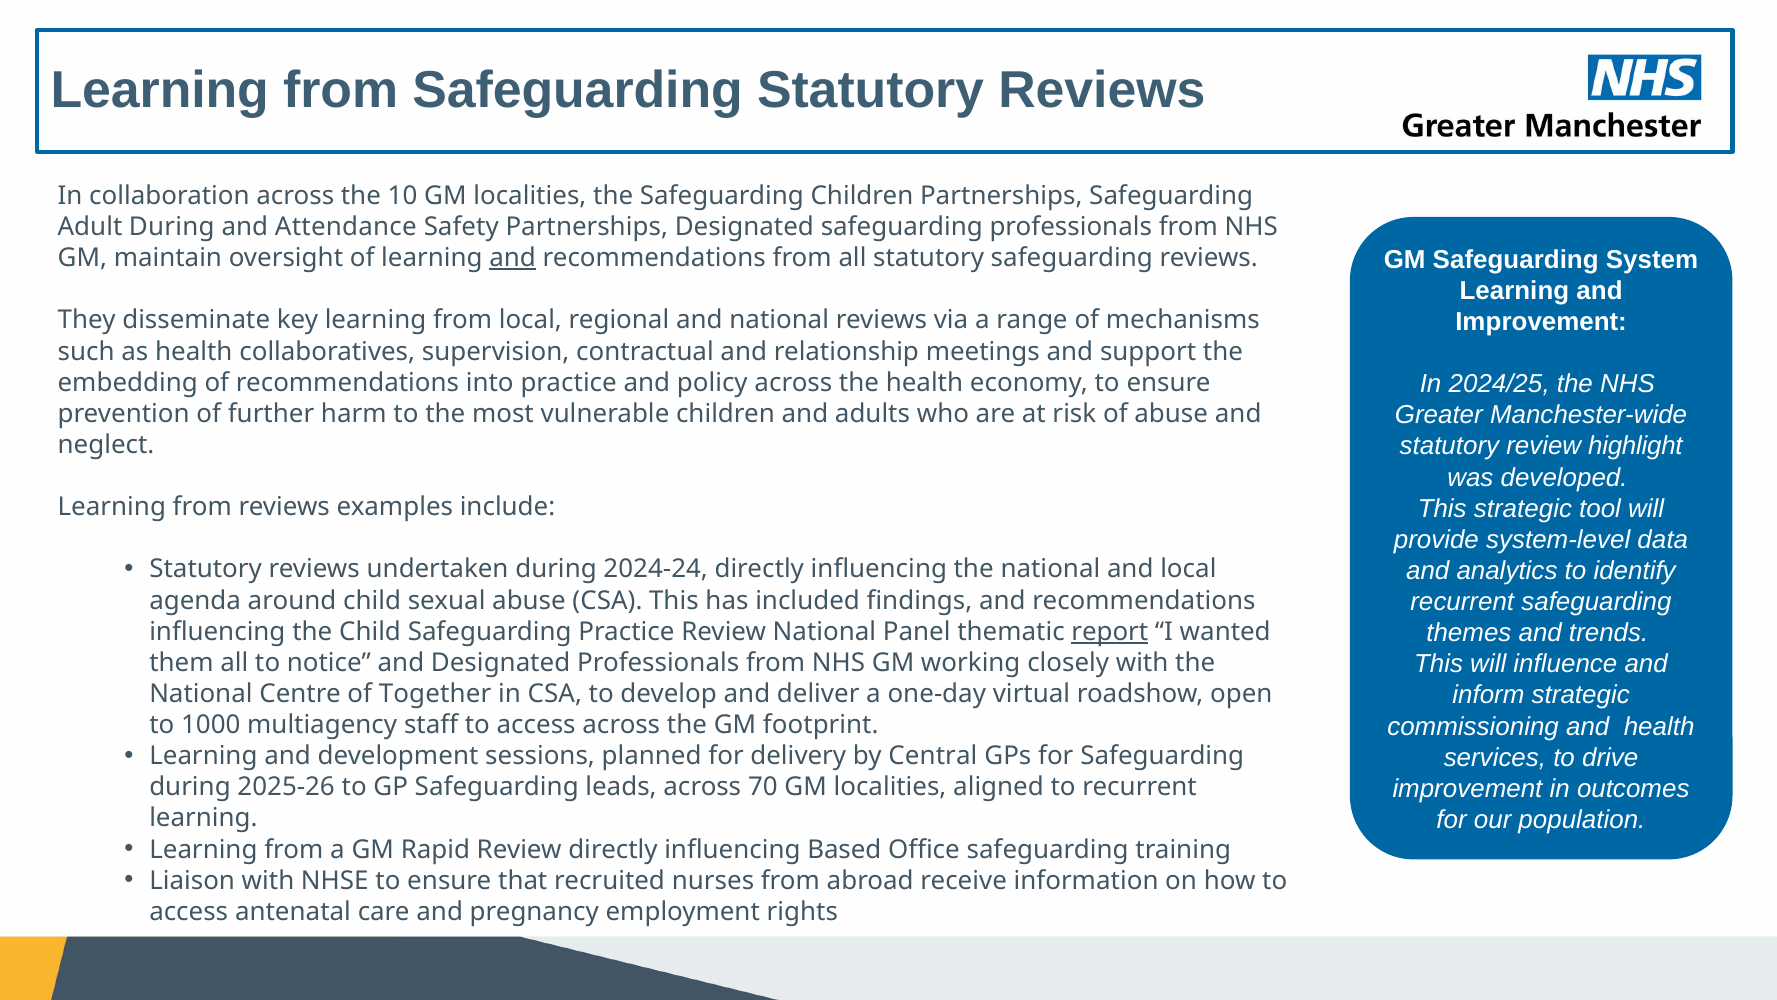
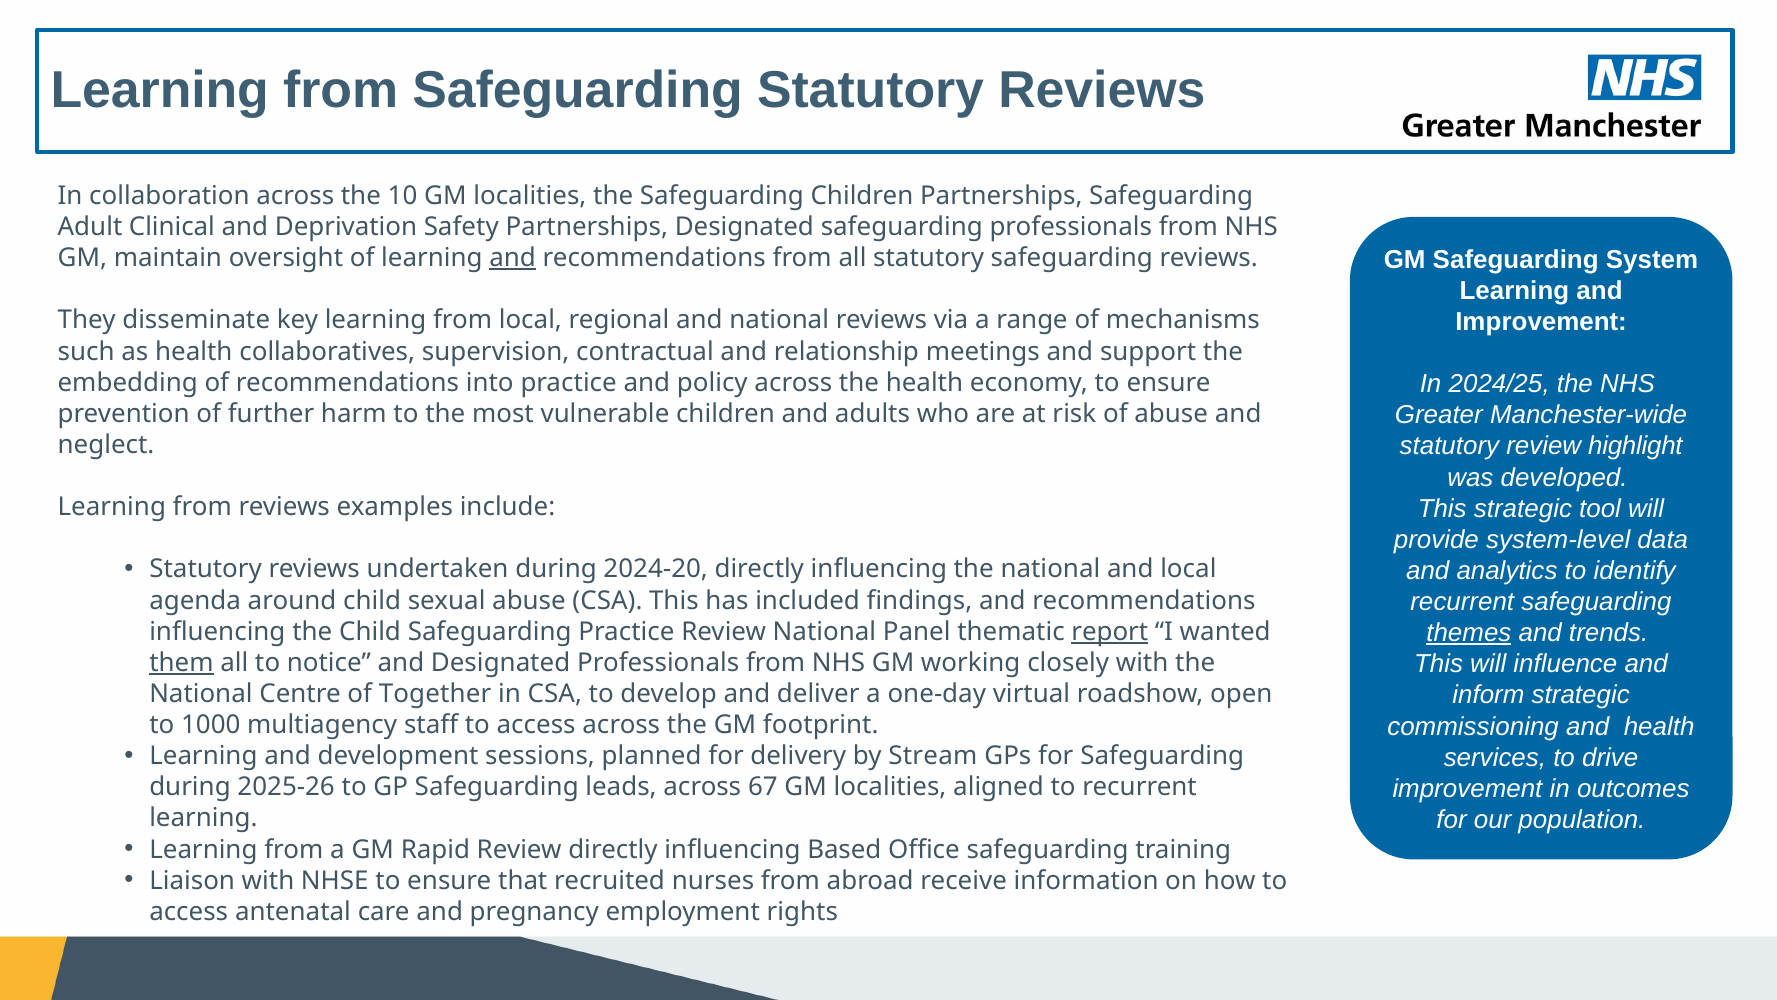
Adult During: During -> Clinical
Attendance: Attendance -> Deprivation
2024-24: 2024-24 -> 2024-20
themes underline: none -> present
them underline: none -> present
Central: Central -> Stream
70: 70 -> 67
